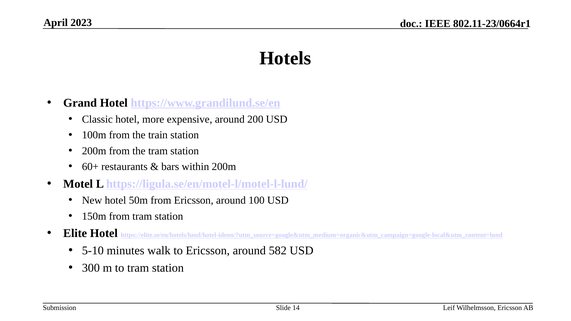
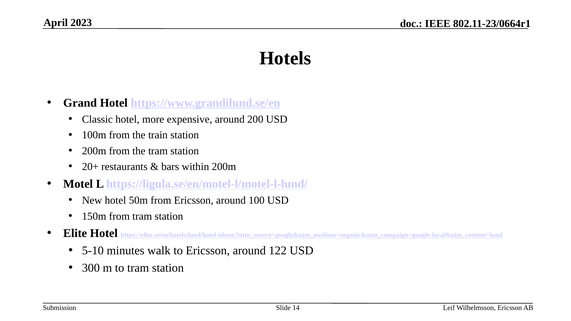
60+: 60+ -> 20+
582: 582 -> 122
